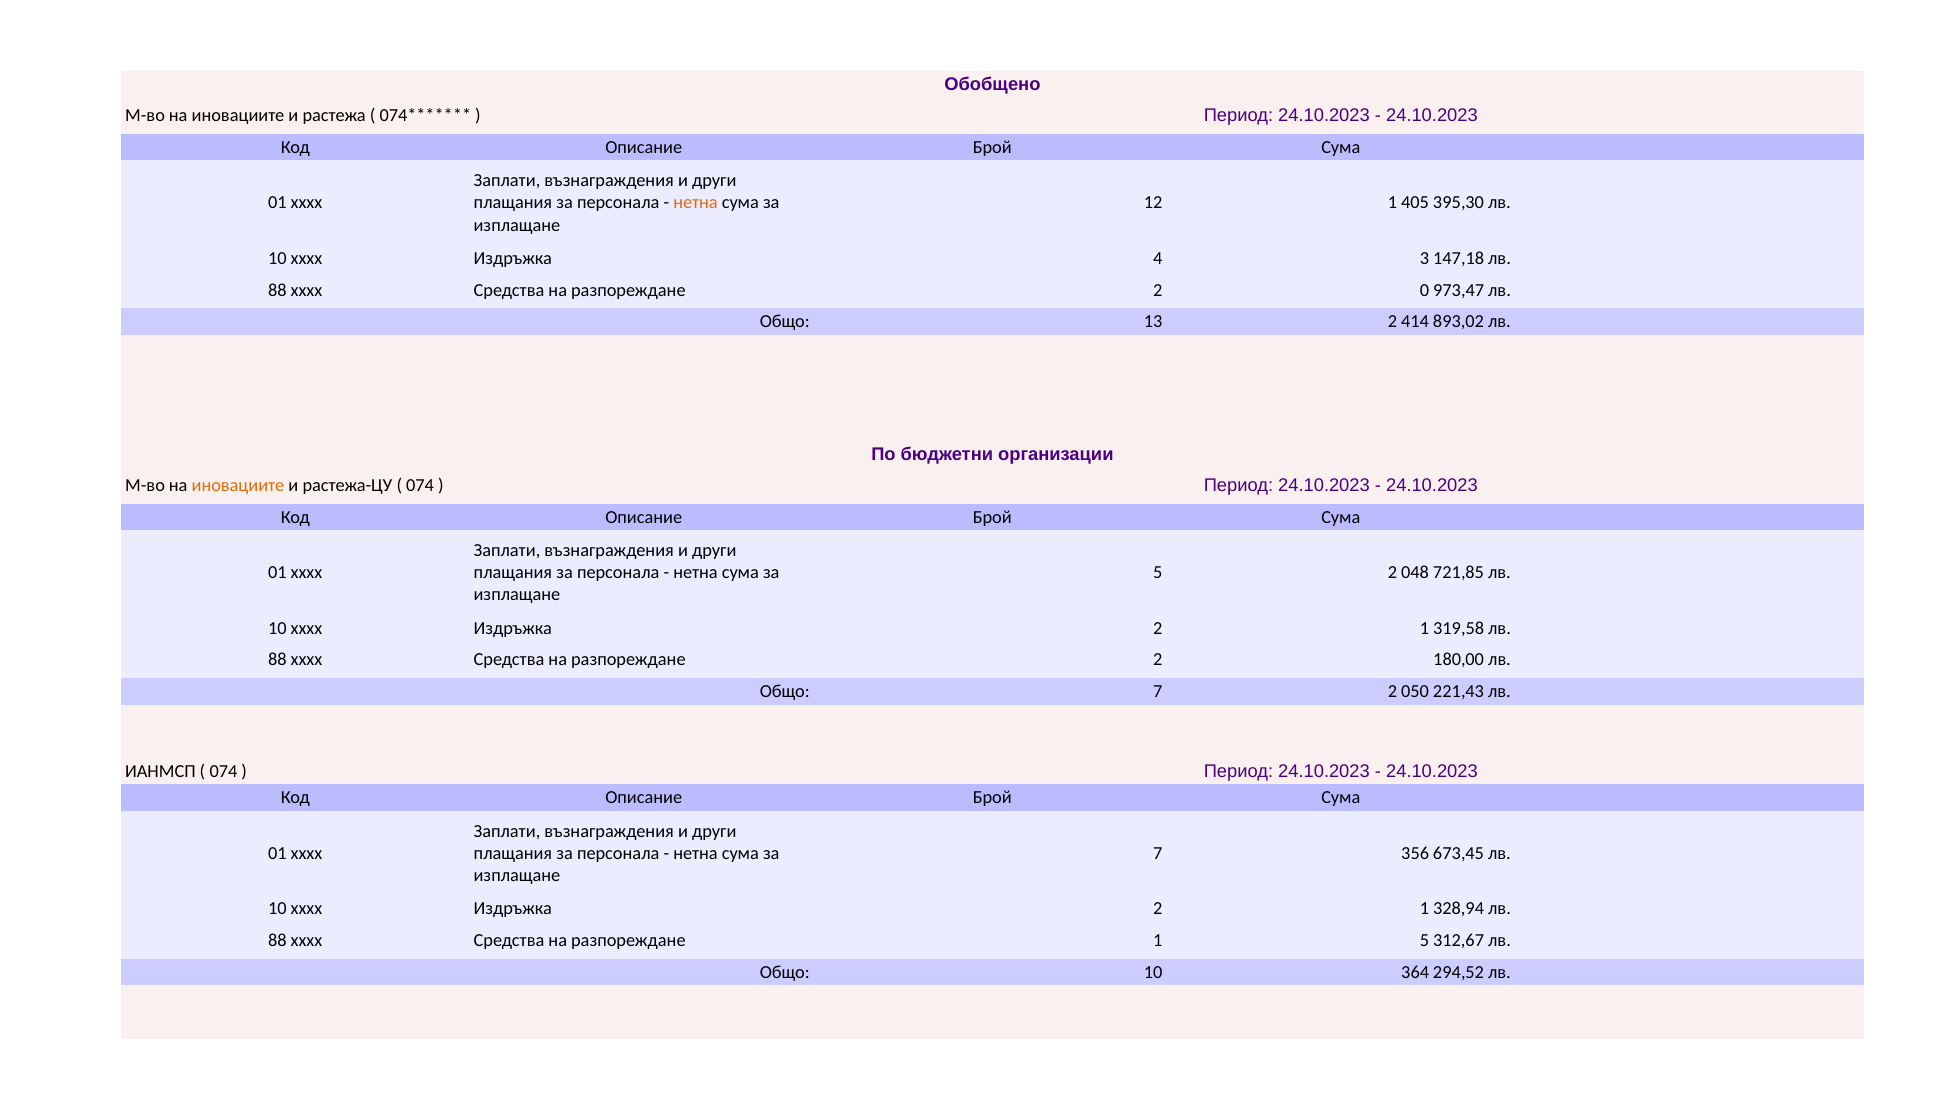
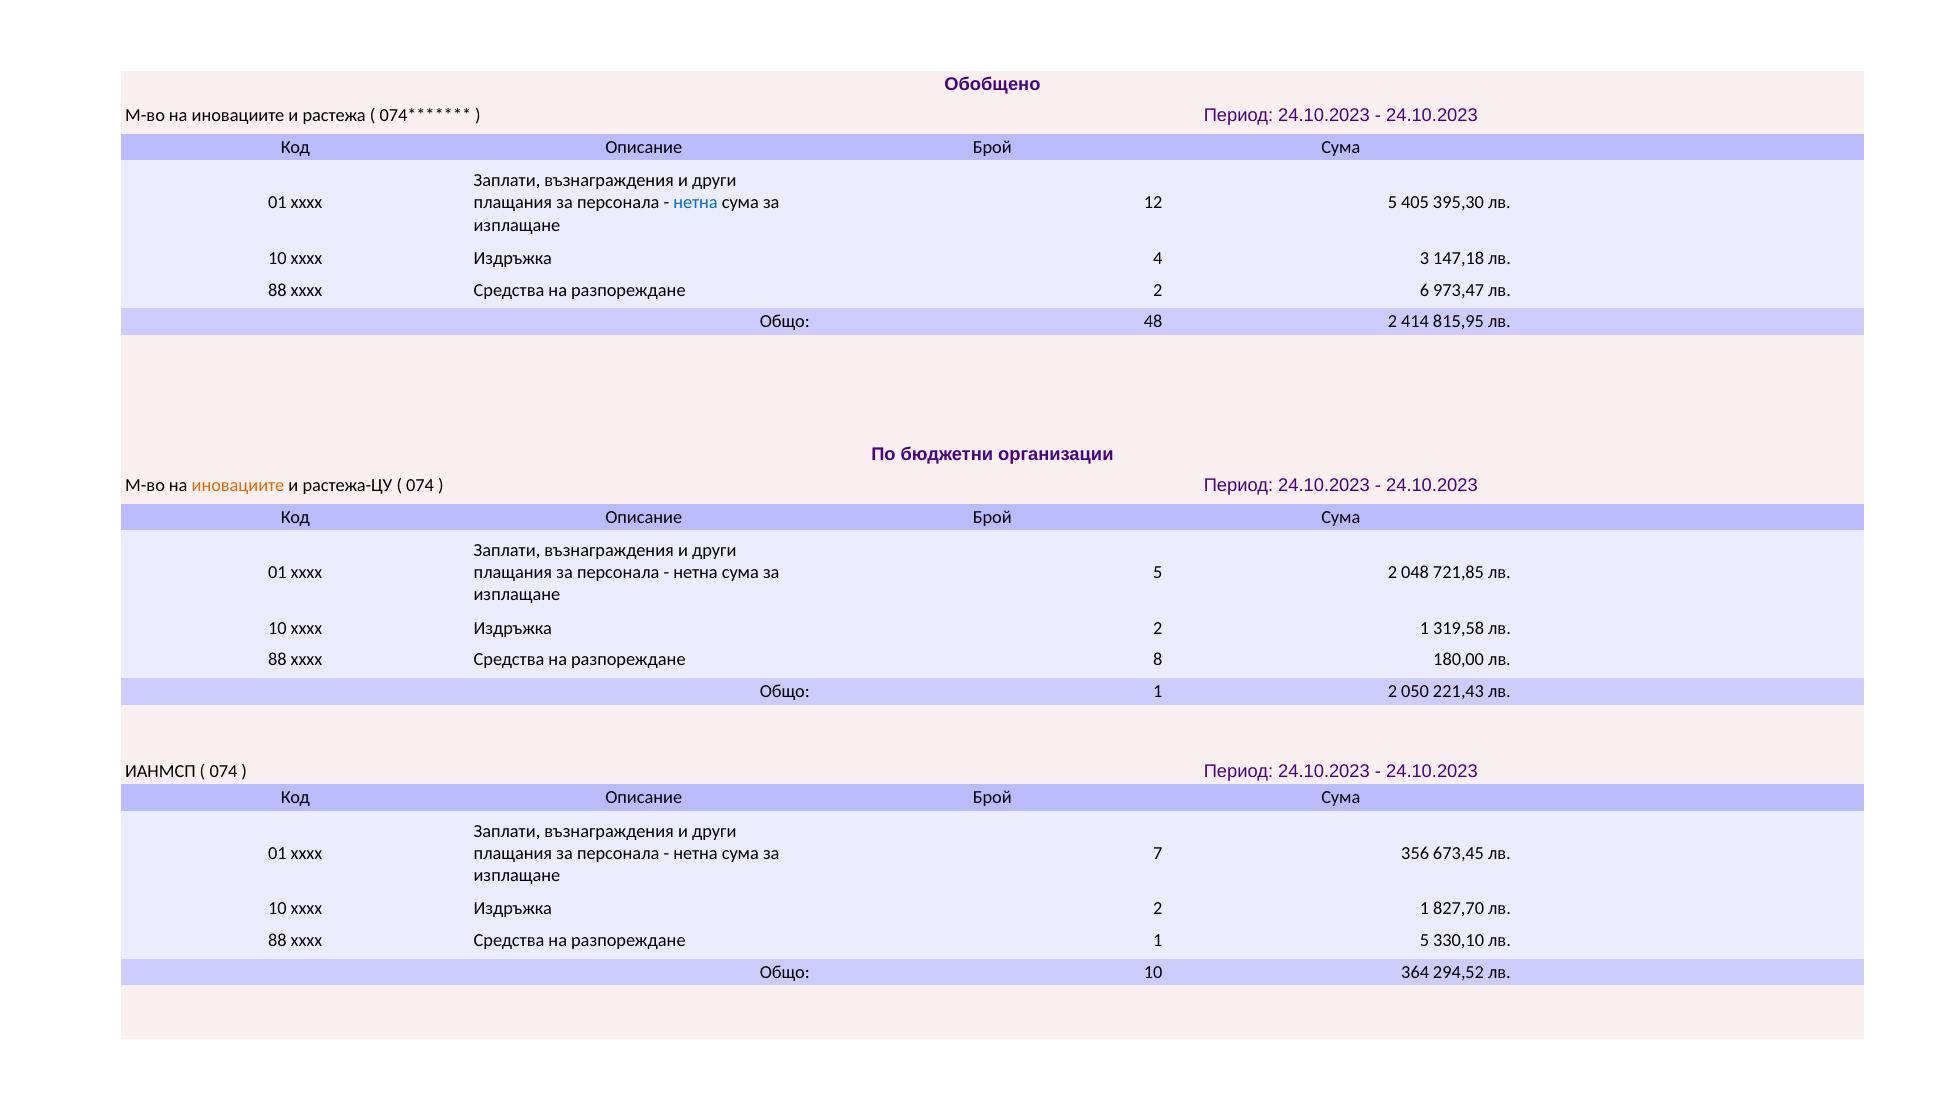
нетна at (696, 203) colour: orange -> blue
12 1: 1 -> 5
0: 0 -> 6
13: 13 -> 48
893,02: 893,02 -> 815,95
2 at (1158, 660): 2 -> 8
Общо 7: 7 -> 1
328,94: 328,94 -> 827,70
312,67: 312,67 -> 330,10
